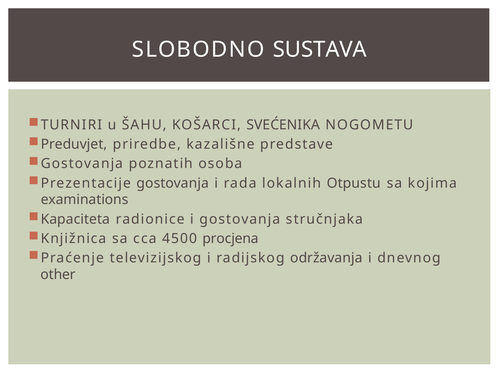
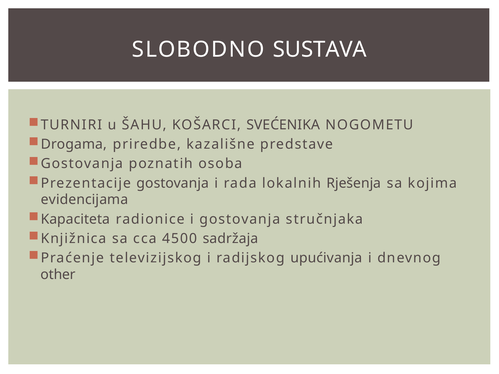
Preduvjet: Preduvjet -> Drogama
Otpustu: Otpustu -> Rješenja
examinations: examinations -> evidencijama
procjena: procjena -> sadržaja
održavanja: održavanja -> upućivanja
